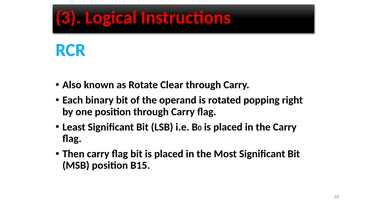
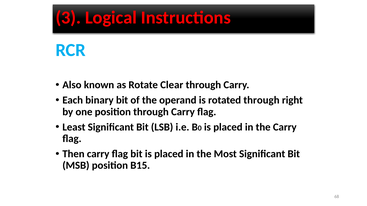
rotated popping: popping -> through
